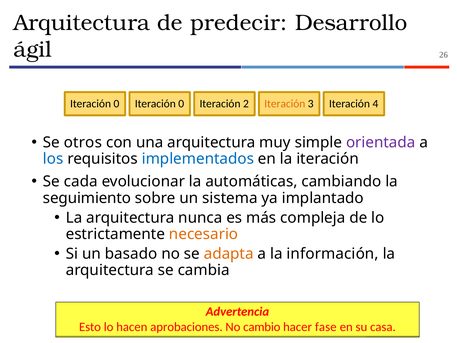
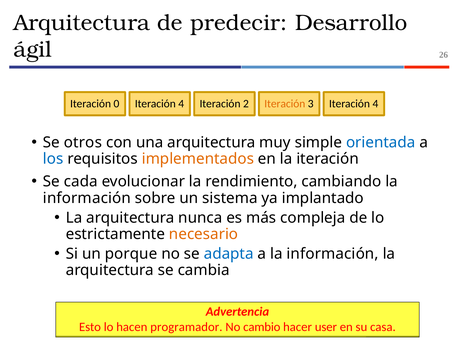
0 Iteración 0: 0 -> 4
orientada colour: purple -> blue
implementados colour: blue -> orange
automáticas: automáticas -> rendimiento
seguimiento at (87, 198): seguimiento -> información
basado: basado -> porque
adapta colour: orange -> blue
aprobaciones: aprobaciones -> programador
fase: fase -> user
